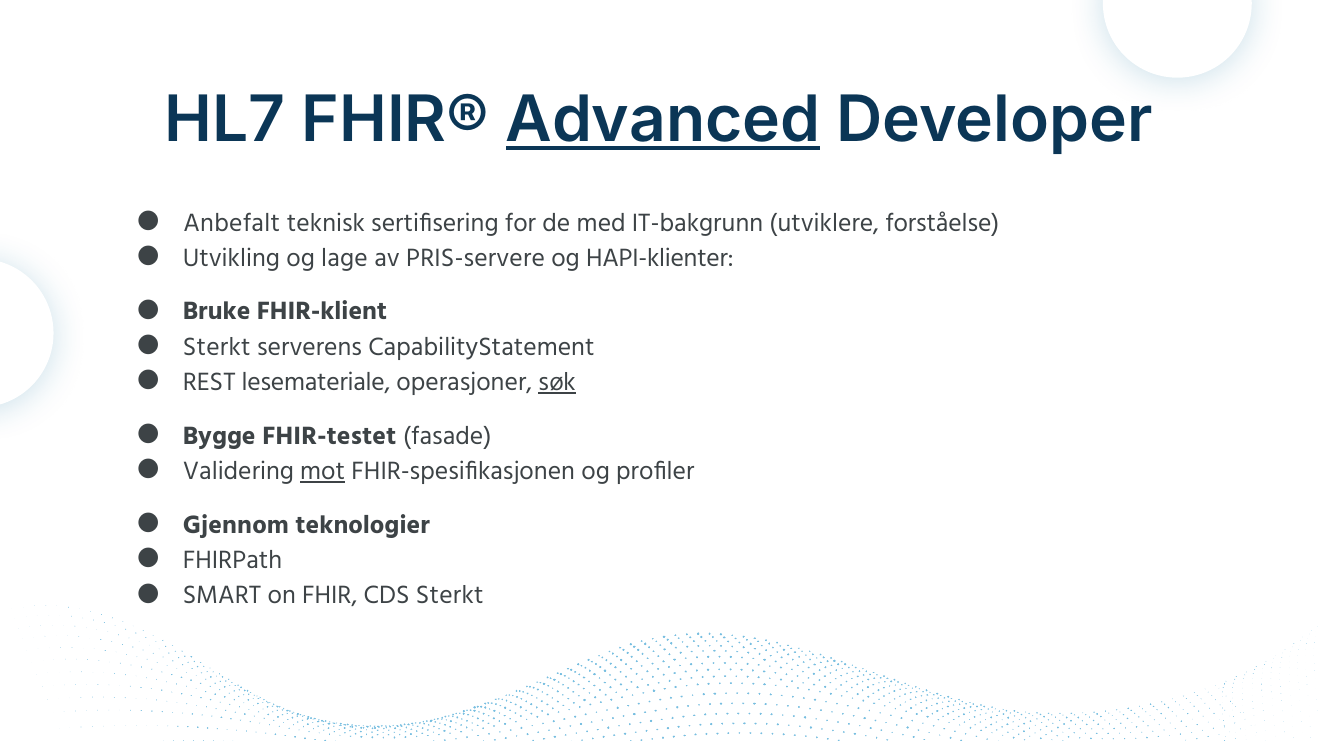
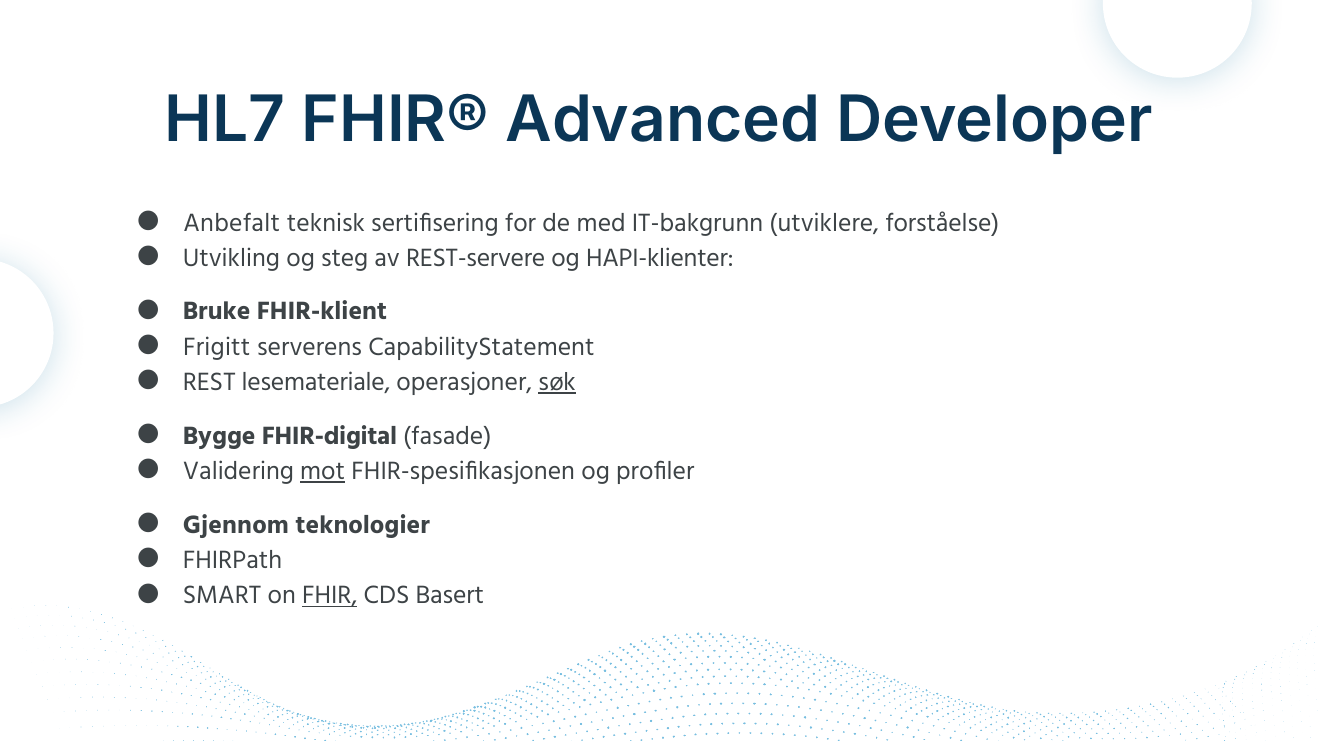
Advanced underline: present -> none
lage: lage -> steg
PRIS-servere: PRIS-servere -> REST-servere
Sterkt at (217, 347): Sterkt -> Frigitt
FHIR-testet: FHIR-testet -> FHIR-digital
FHIR underline: none -> present
CDS Sterkt: Sterkt -> Basert
